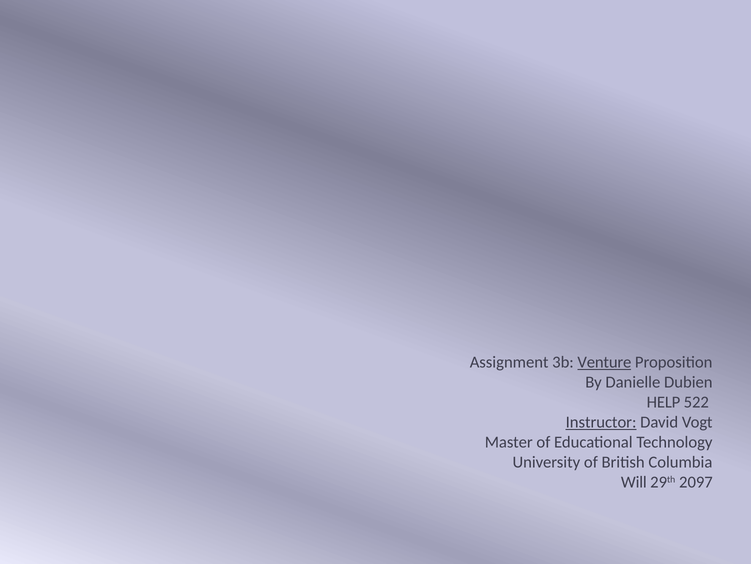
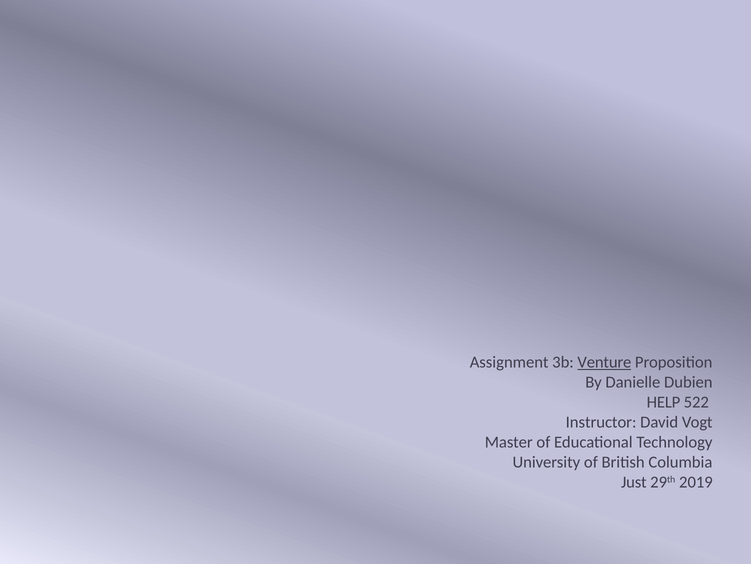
Instructor underline: present -> none
Will: Will -> Just
2097: 2097 -> 2019
